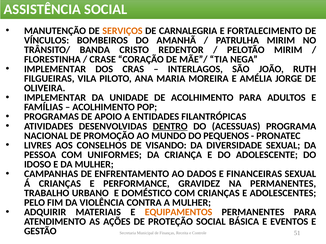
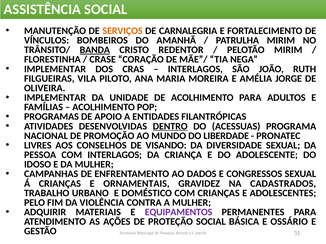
BANDA underline: none -> present
PEQUENOS: PEQUENOS -> LIBERDADE
COM UNIFORMES: UNIFORMES -> INTERLAGOS
FINANCEIRAS: FINANCEIRAS -> CONGRESSOS
PERFORMANCE: PERFORMANCE -> ORNAMENTAIS
NA PERMANENTES: PERMANENTES -> CADASTRADOS
EQUIPAMENTOS colour: orange -> purple
EVENTOS: EVENTOS -> OSSÁRIO
